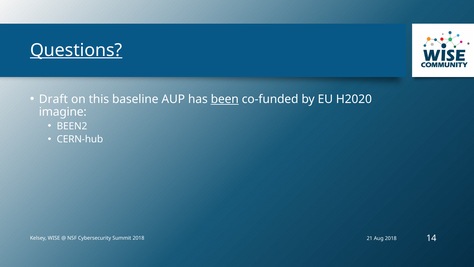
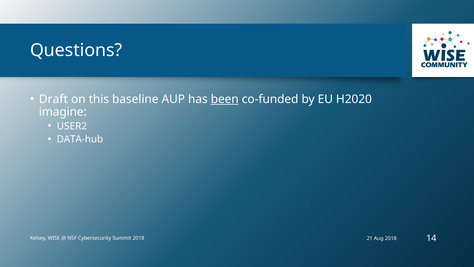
Questions underline: present -> none
BEEN2: BEEN2 -> USER2
CERN-hub: CERN-hub -> DATA-hub
